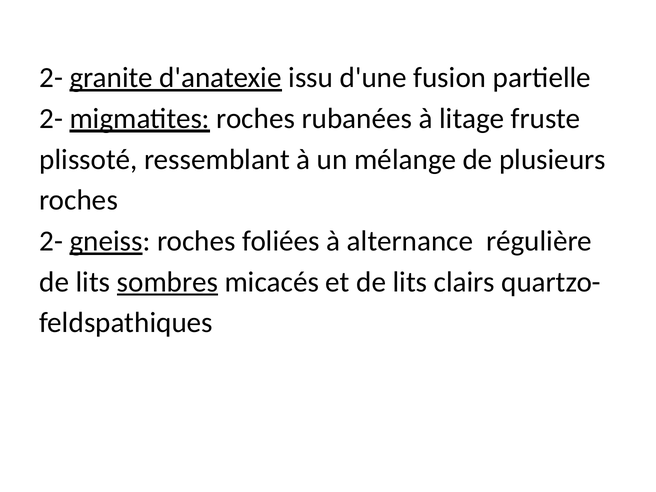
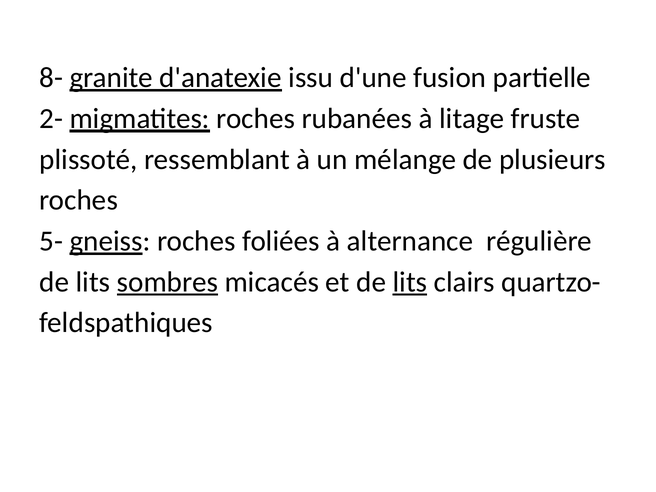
2- at (51, 78): 2- -> 8-
2- at (51, 241): 2- -> 5-
lits at (410, 282) underline: none -> present
